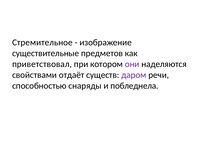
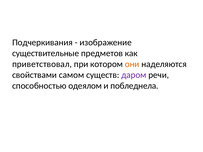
Стремительное: Стремительное -> Подчеркивания
они colour: purple -> orange
отдаёт: отдаёт -> самом
снаряды: снаряды -> одеялом
